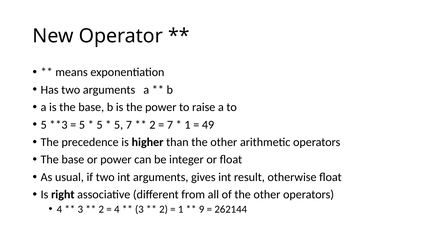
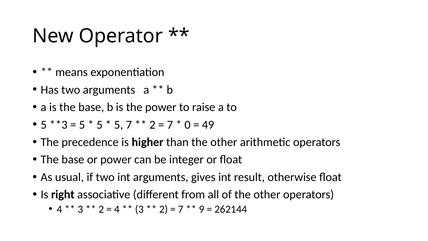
1 at (188, 125): 1 -> 0
1 at (181, 209): 1 -> 7
